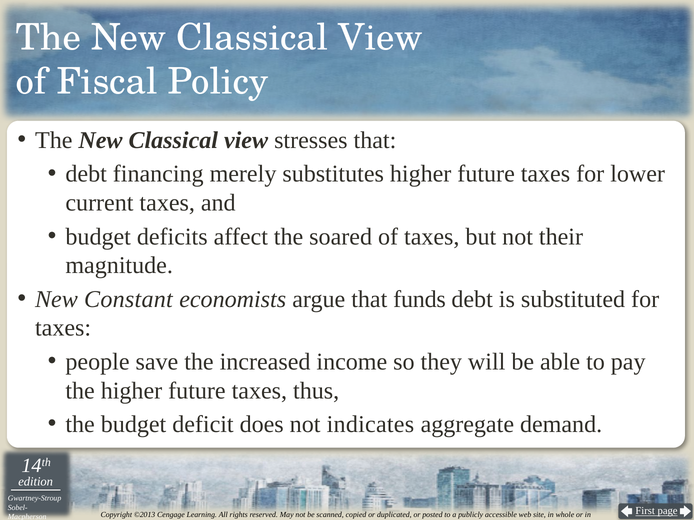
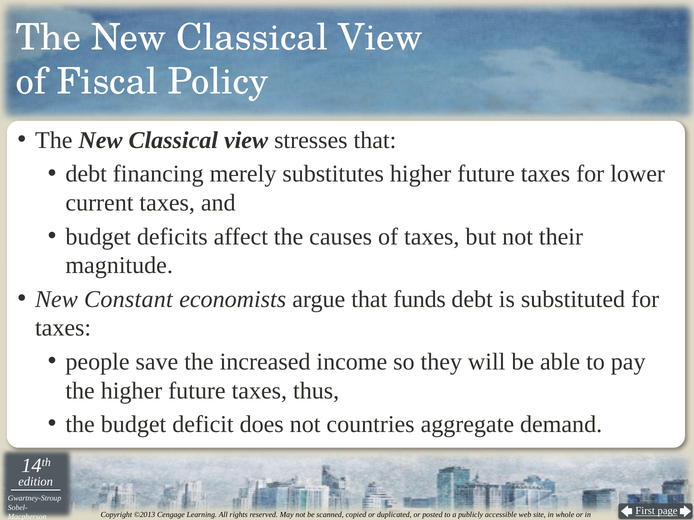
soared: soared -> causes
indicates: indicates -> countries
